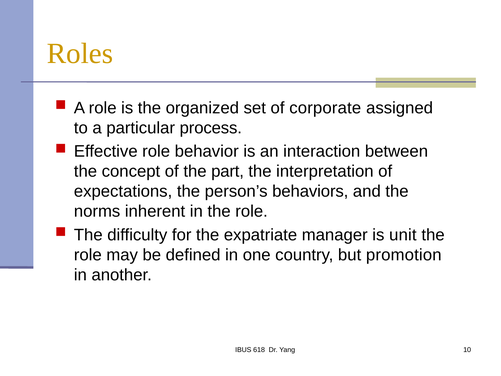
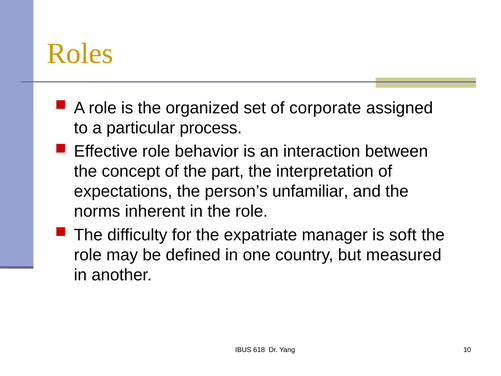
behaviors: behaviors -> unfamiliar
unit: unit -> soft
promotion: promotion -> measured
